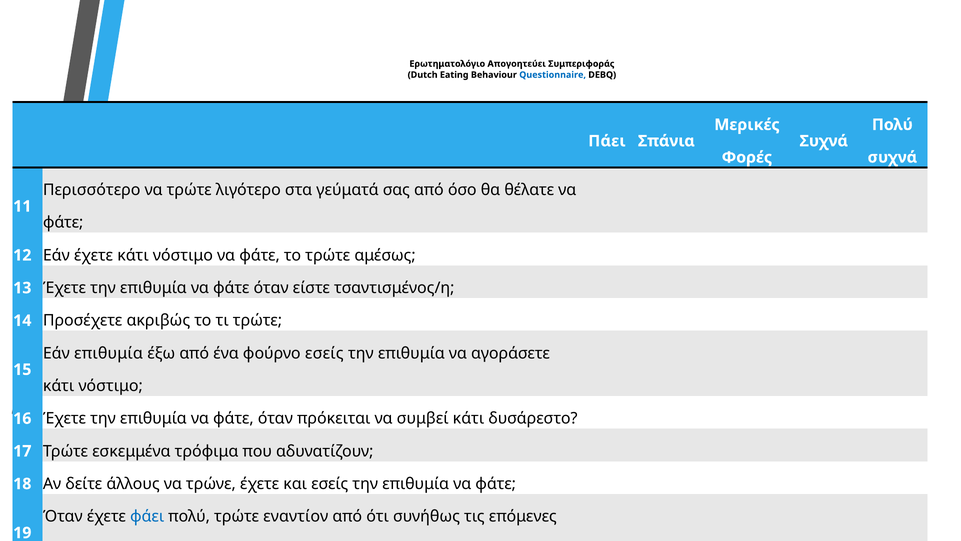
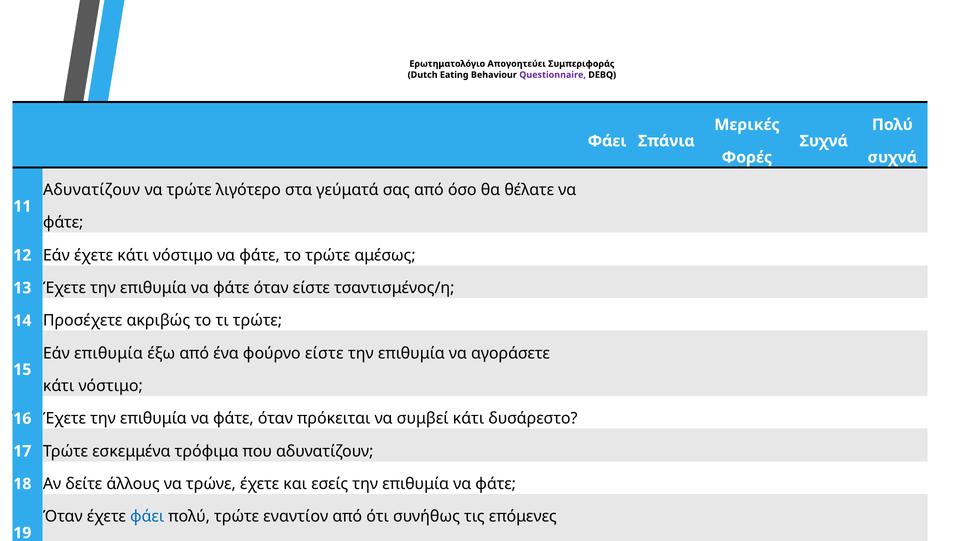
Questionnaire colour: blue -> purple
Πάει at (607, 141): Πάει -> Φάει
Περισσότερο at (92, 190): Περισσότερο -> Αδυνατίζουν
φούρνο εσείς: εσείς -> είστε
